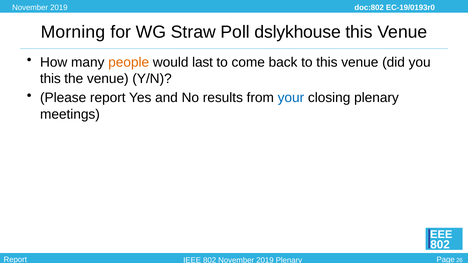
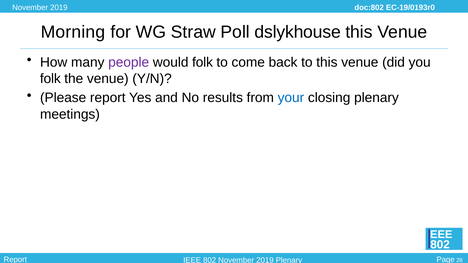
people colour: orange -> purple
would last: last -> folk
this at (50, 79): this -> folk
